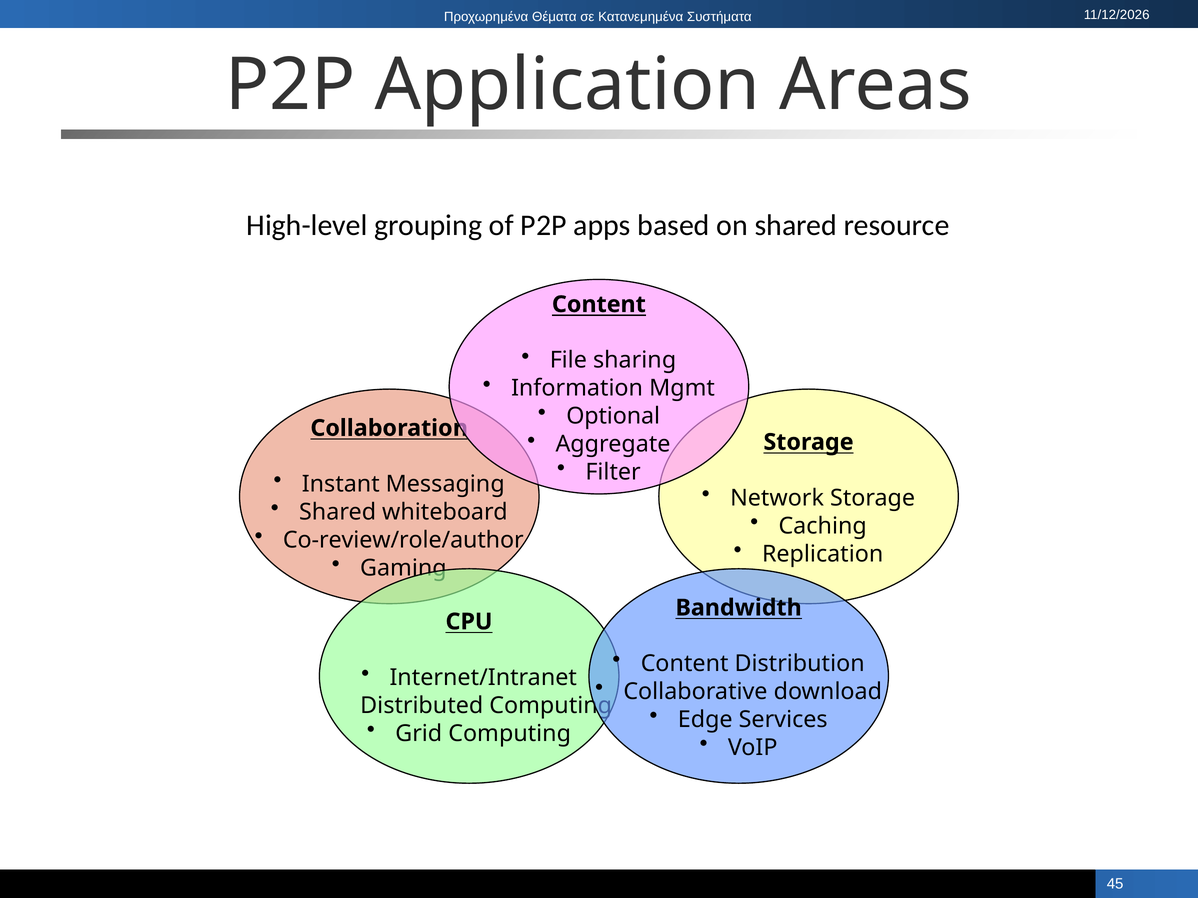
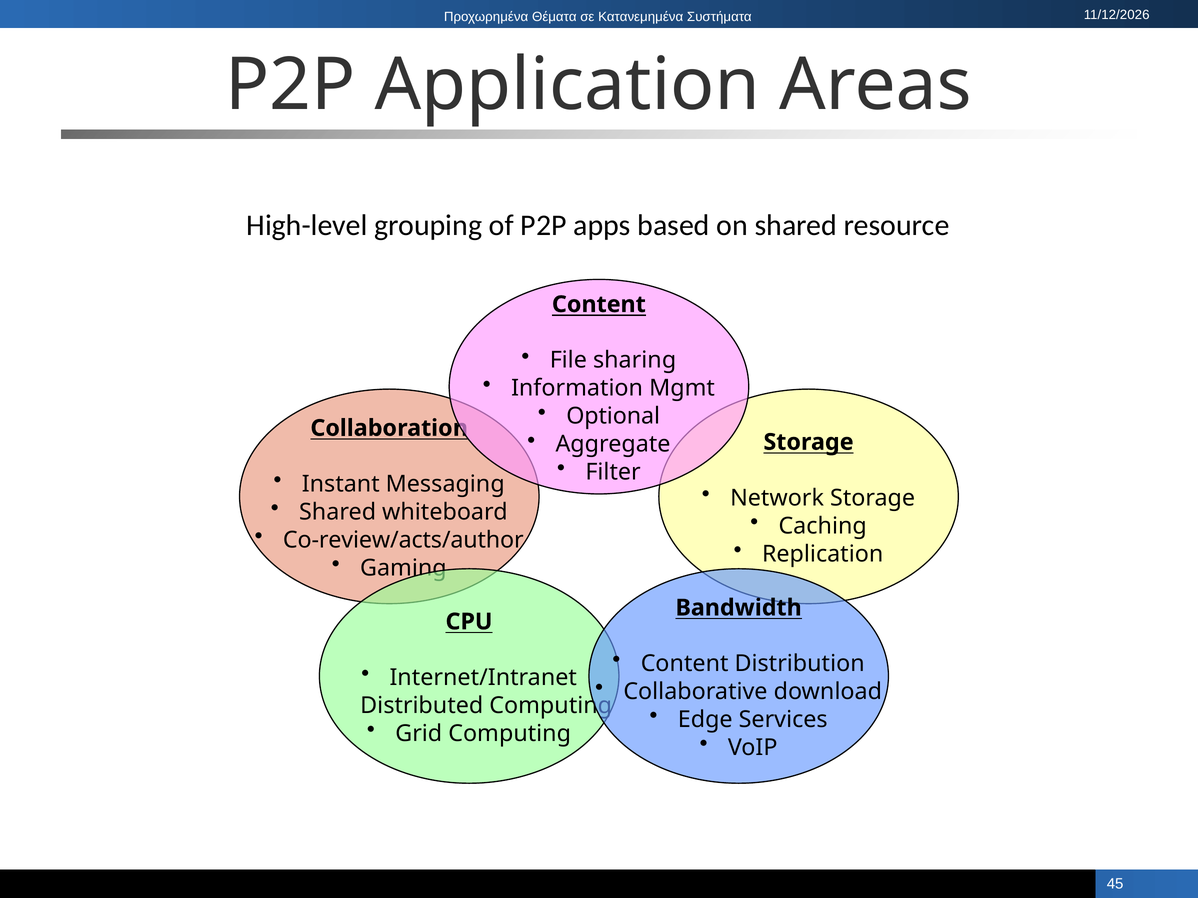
Co-review/role/author: Co-review/role/author -> Co-review/acts/author
